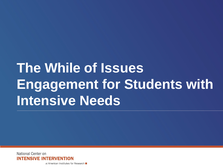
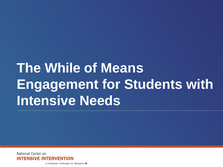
Issues: Issues -> Means
